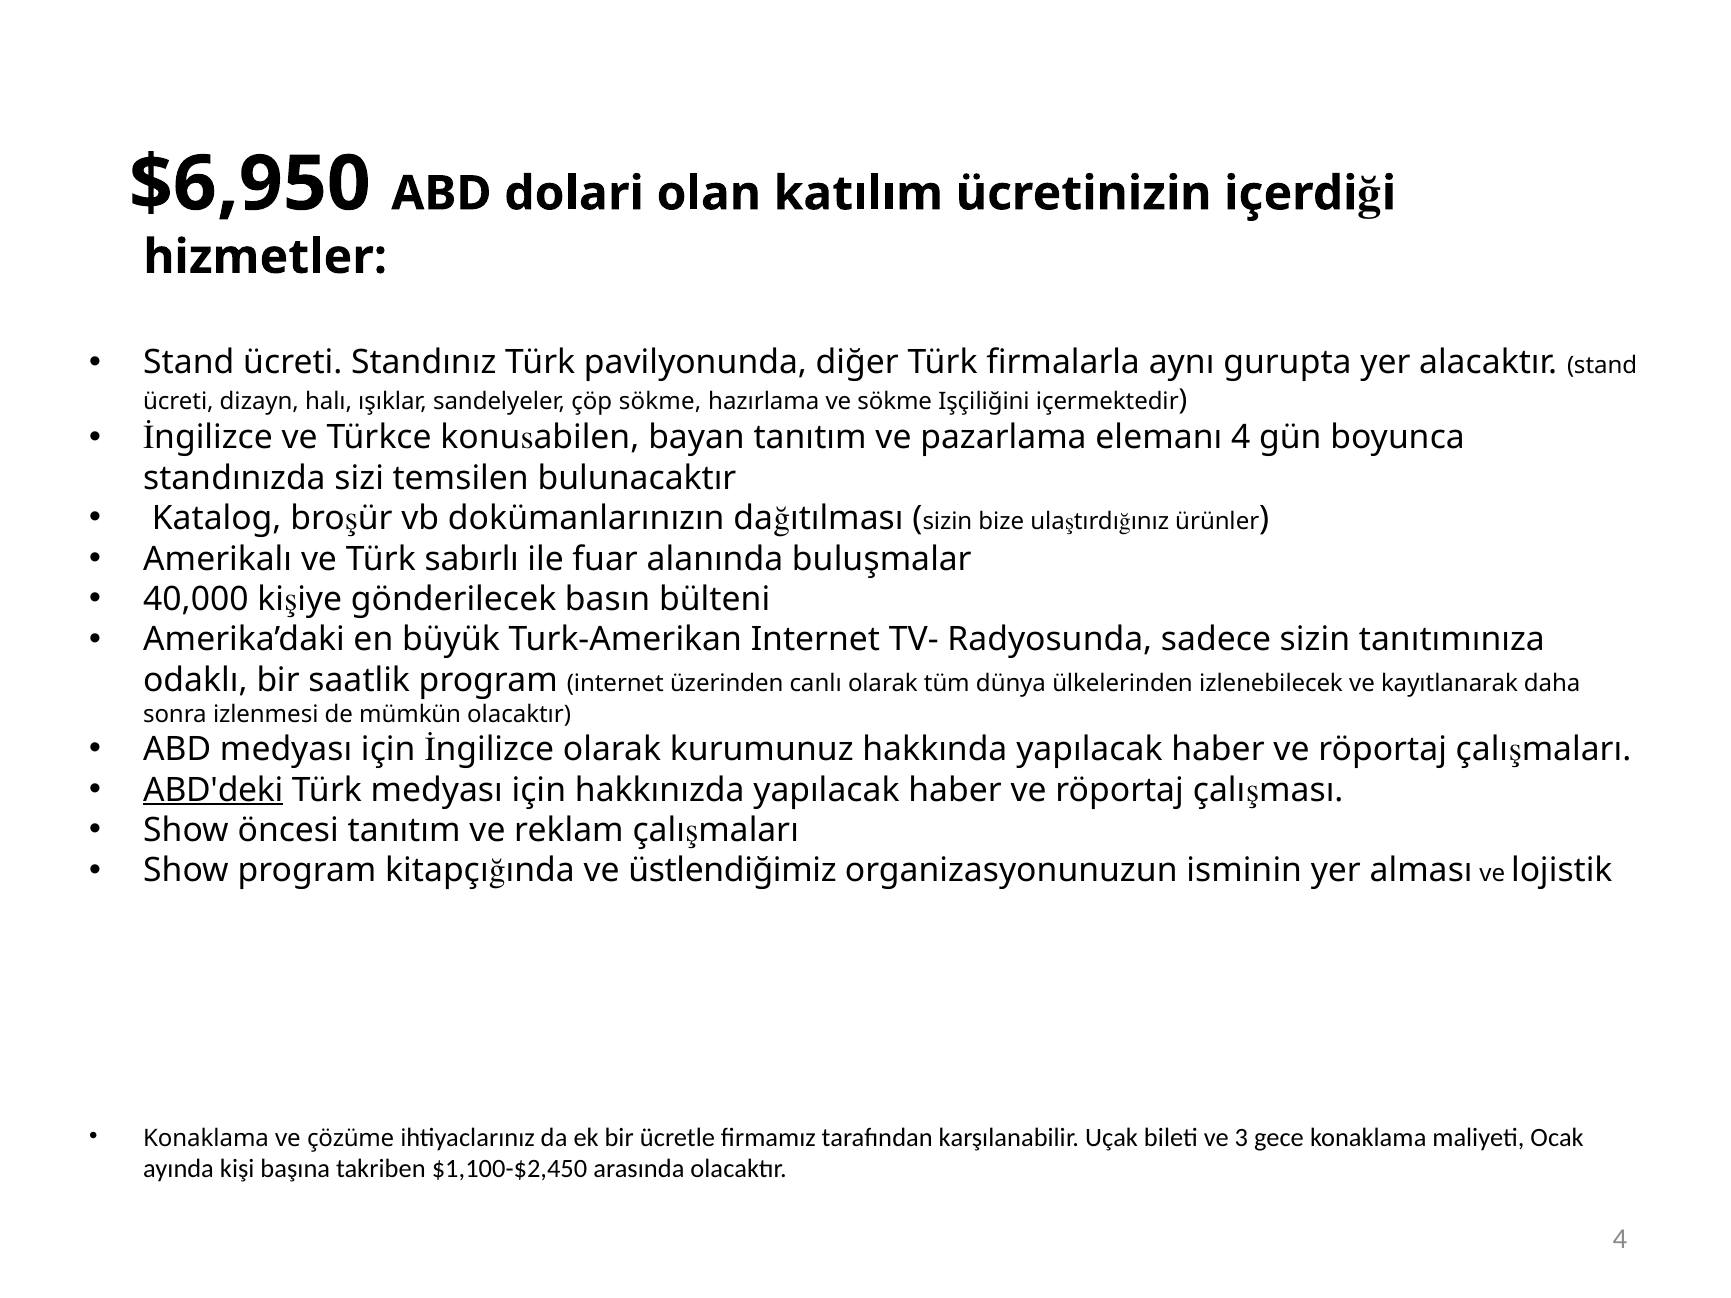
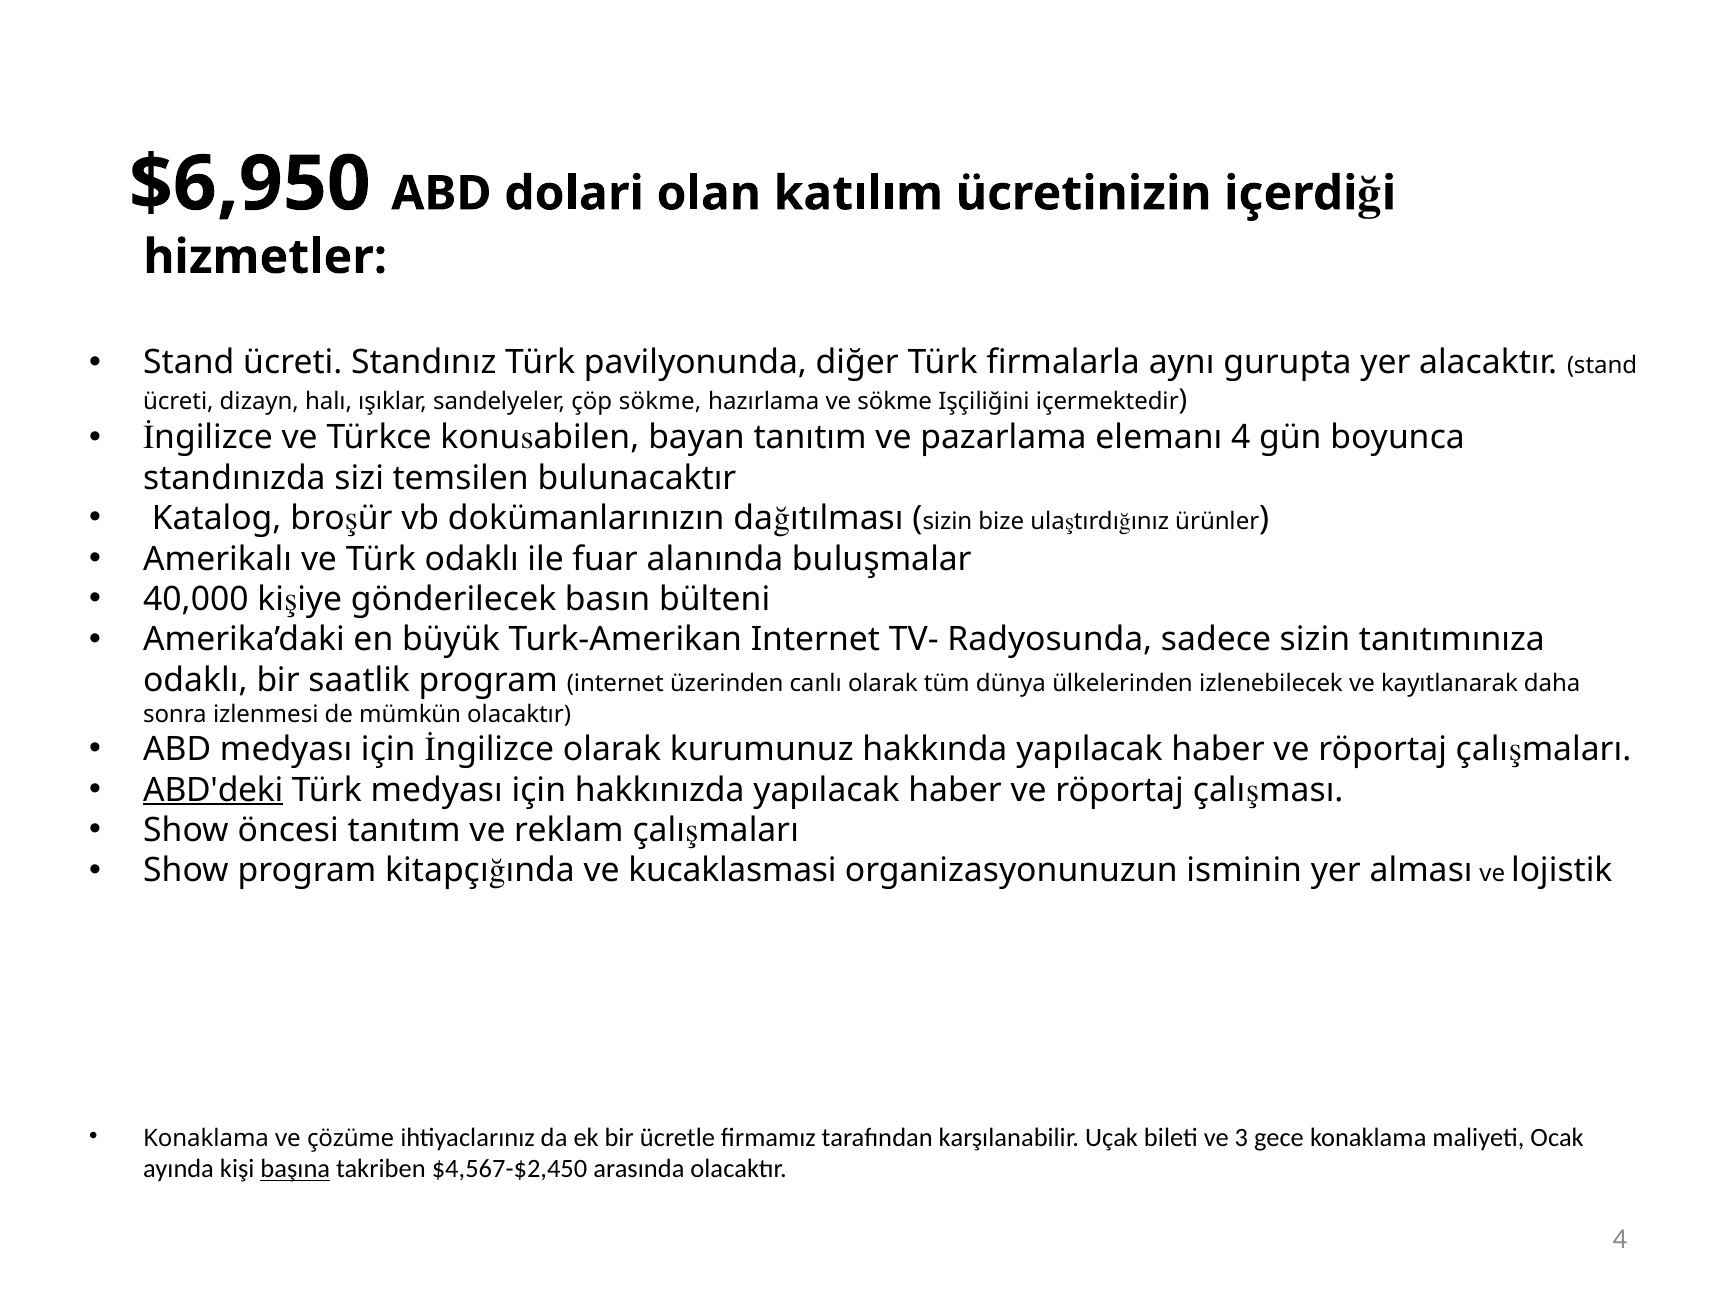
Türk sabırlı: sabırlı -> odaklı
üstlendiğimiz: üstlendiğimiz -> kucaklasmasi
başına underline: none -> present
$1,100-$2,450: $1,100-$2,450 -> $4,567-$2,450
